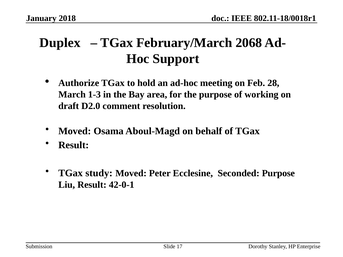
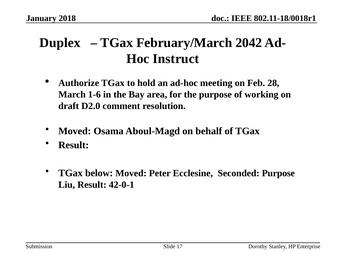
2068: 2068 -> 2042
Support: Support -> Instruct
1-3: 1-3 -> 1-6
study: study -> below
